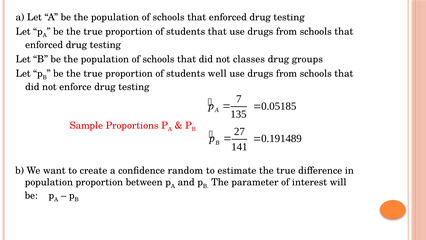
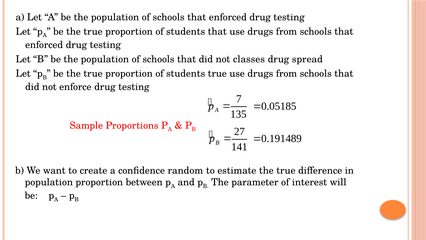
groups: groups -> spread
students well: well -> true
